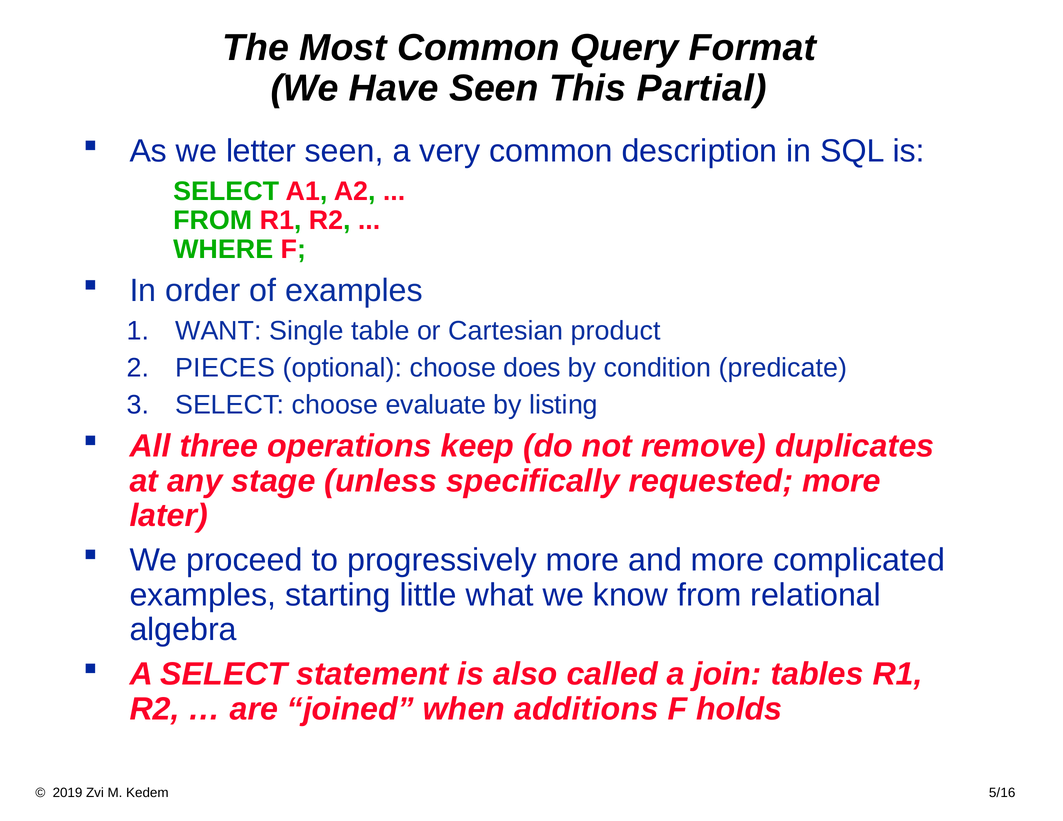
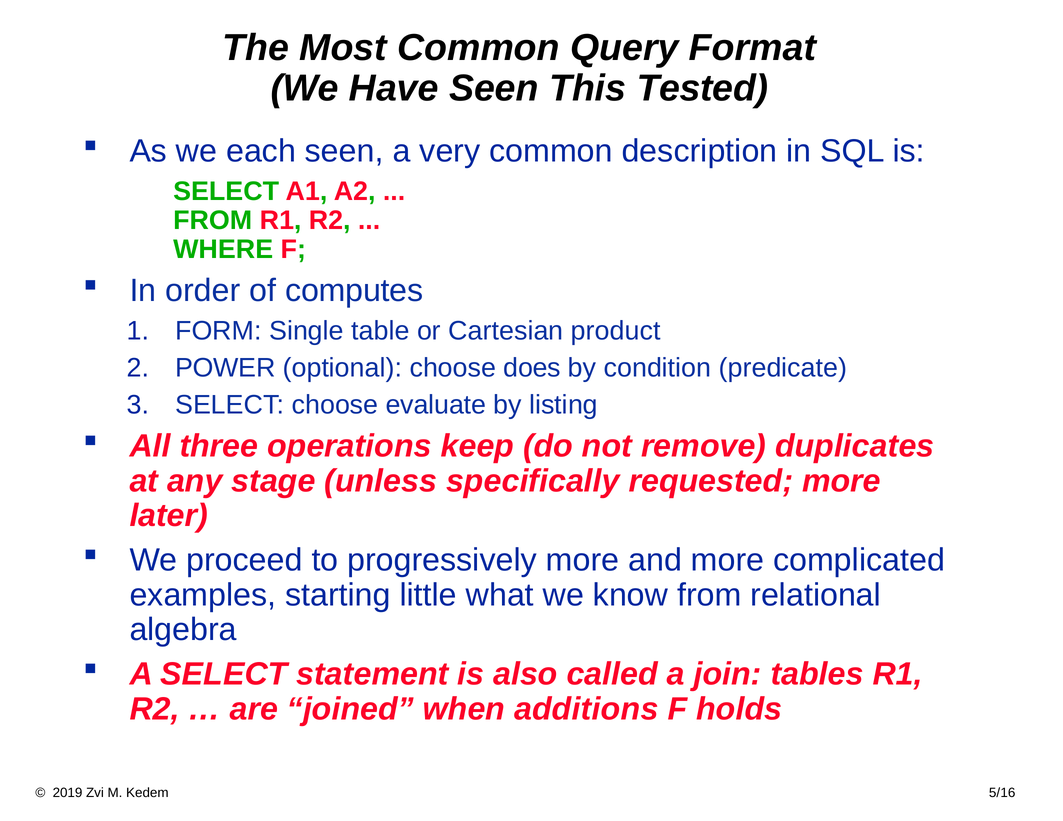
Partial: Partial -> Tested
letter: letter -> each
of examples: examples -> computes
WANT: WANT -> FORM
PIECES: PIECES -> POWER
